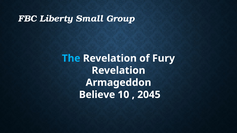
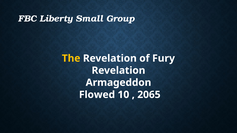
The colour: light blue -> yellow
Believe: Believe -> Flowed
2045: 2045 -> 2065
